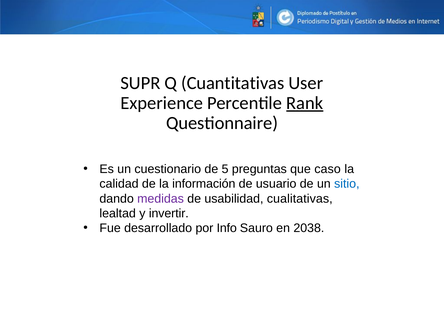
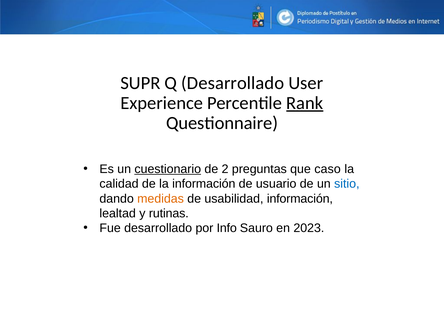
Q Cuantitativas: Cuantitativas -> Desarrollado
cuestionario underline: none -> present
5: 5 -> 2
medidas colour: purple -> orange
usabilidad cualitativas: cualitativas -> información
invertir: invertir -> rutinas
2038: 2038 -> 2023
